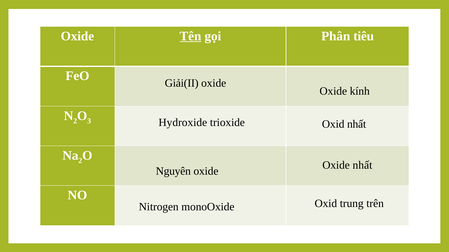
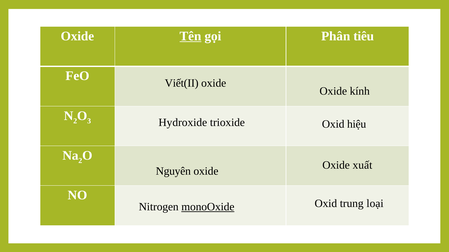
Giải(II: Giải(II -> Viết(II
Oxid nhất: nhất -> hiệu
Oxide nhất: nhất -> xuất
trên: trên -> loại
monoOxide underline: none -> present
